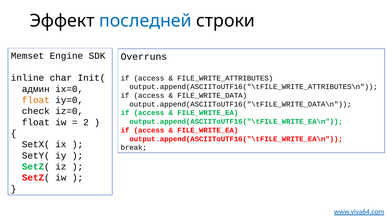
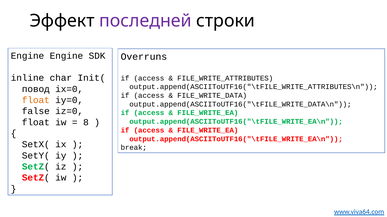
последней colour: blue -> purple
Memset at (27, 56): Memset -> Engine
админ: админ -> повод
check: check -> false
2: 2 -> 8
